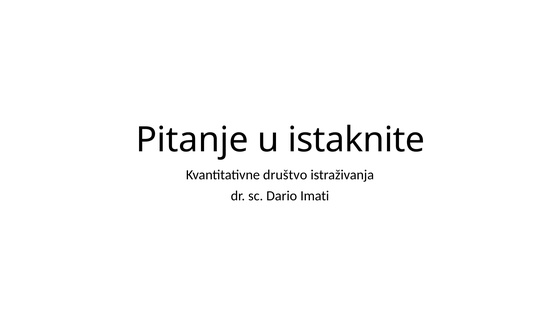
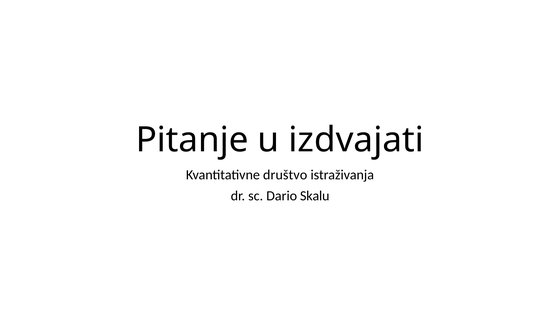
istaknite: istaknite -> izdvajati
Imati: Imati -> Skalu
